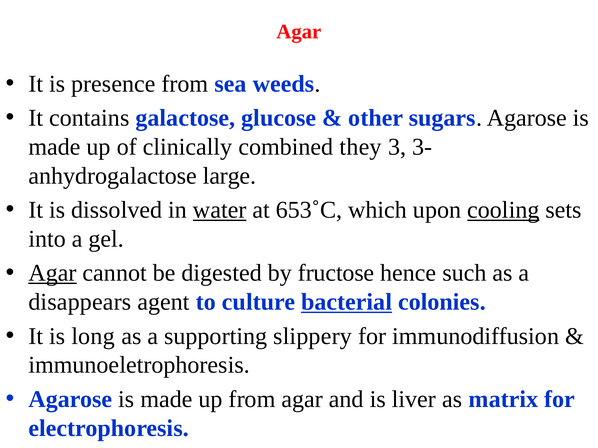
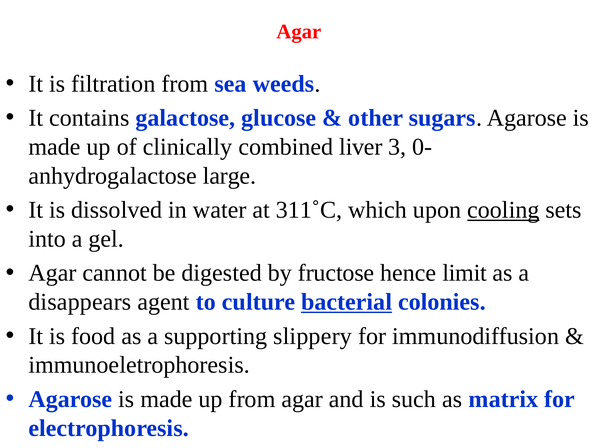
presence: presence -> filtration
they: they -> liver
3-: 3- -> 0-
water underline: present -> none
653˚C: 653˚C -> 311˚C
Agar at (52, 273) underline: present -> none
such: such -> limit
long: long -> food
liver: liver -> such
